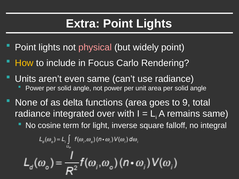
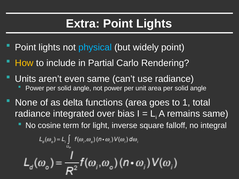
physical colour: pink -> light blue
Focus: Focus -> Partial
9: 9 -> 1
with: with -> bias
